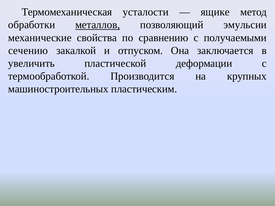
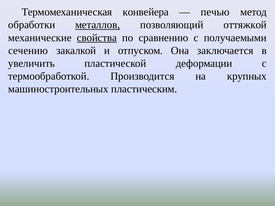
усталости: усталости -> конвейера
ящике: ящике -> печью
эмульсии: эмульсии -> оттяжкой
свойства underline: none -> present
